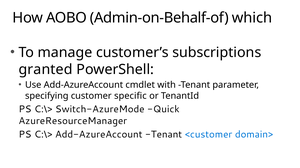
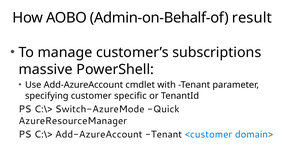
which: which -> result
granted: granted -> massive
